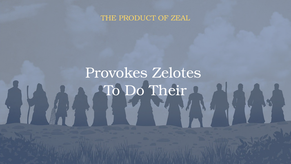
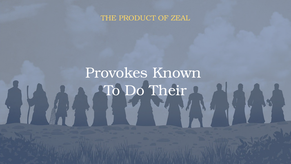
Zelotes: Zelotes -> Known
